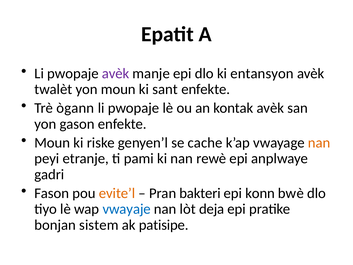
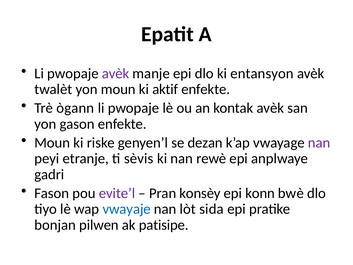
sant: sant -> aktif
cache: cache -> dezan
nan at (319, 143) colour: orange -> purple
pami: pami -> sèvis
evite’l colour: orange -> purple
bakteri: bakteri -> konsèy
deja: deja -> sida
sistem: sistem -> pilwen
